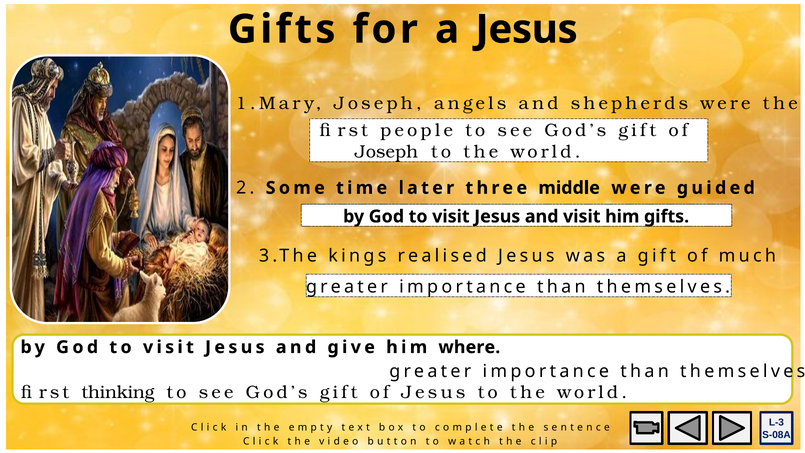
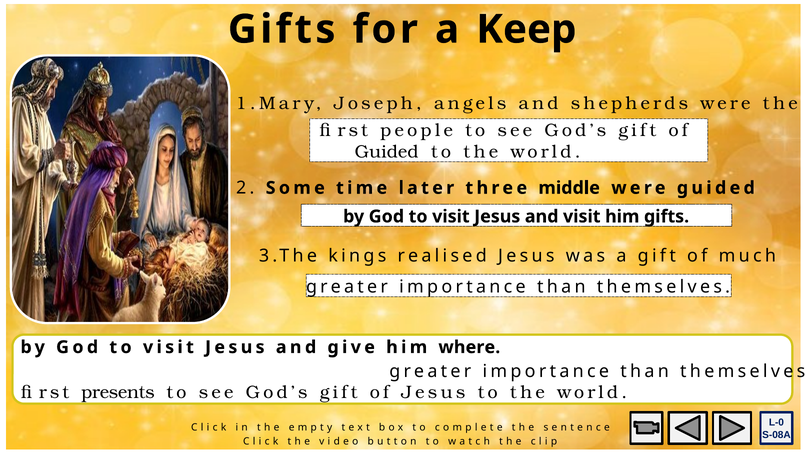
a Jesus: Jesus -> Keep
Joseph at (387, 152): Joseph -> Guided
thinking: thinking -> presents
L-3: L-3 -> L-0
